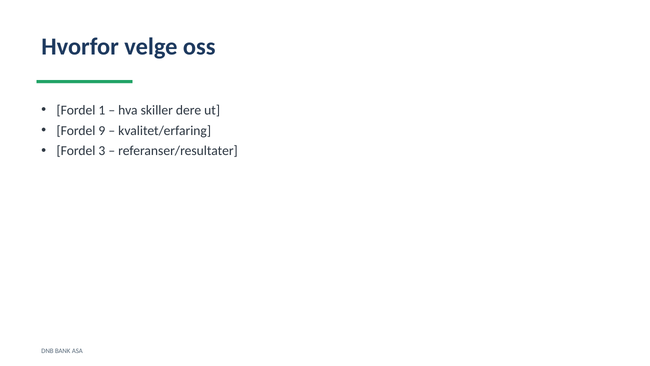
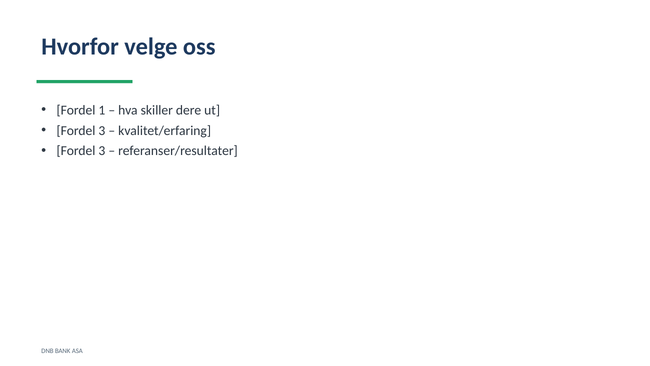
9 at (102, 130): 9 -> 3
